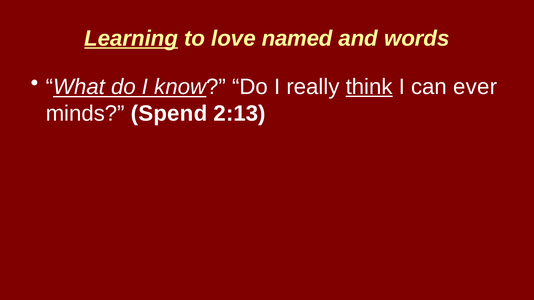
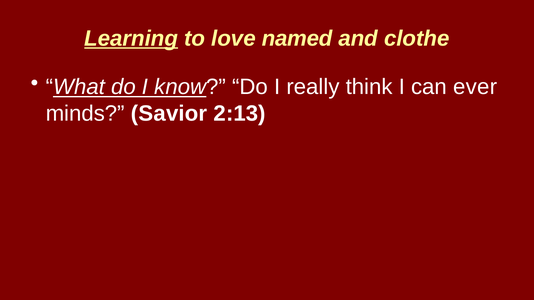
words: words -> clothe
think underline: present -> none
Spend: Spend -> Savior
